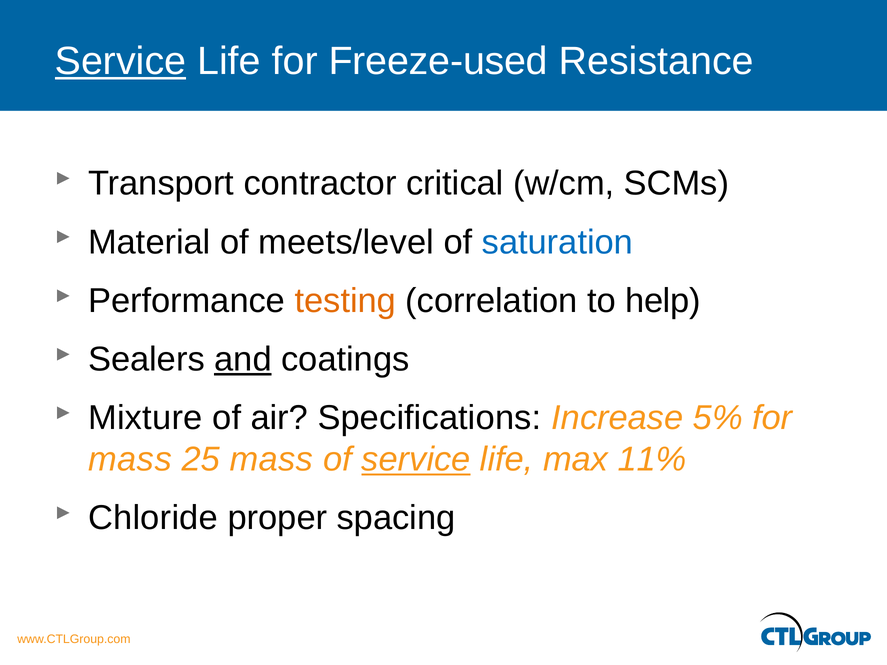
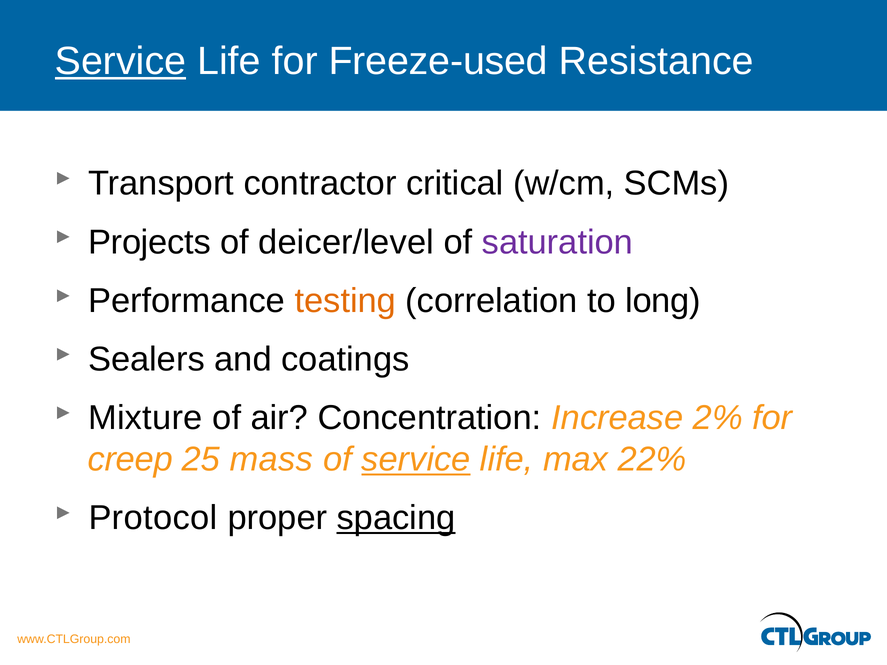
Material: Material -> Projects
meets/level: meets/level -> deicer/level
saturation colour: blue -> purple
help: help -> long
and underline: present -> none
Specifications: Specifications -> Concentration
5%: 5% -> 2%
mass at (130, 460): mass -> creep
11%: 11% -> 22%
Chloride: Chloride -> Protocol
spacing underline: none -> present
